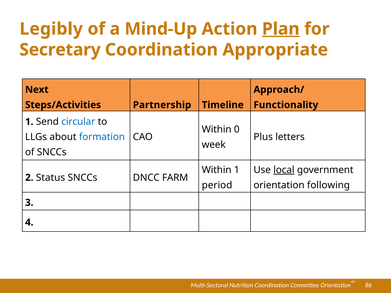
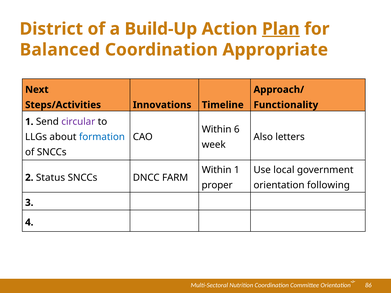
Legibly: Legibly -> District
Mind-Up: Mind-Up -> Build-Up
Secretary: Secretary -> Balanced
Partnership: Partnership -> Innovations
circular colour: blue -> purple
0: 0 -> 6
Plus: Plus -> Also
local underline: present -> none
period: period -> proper
